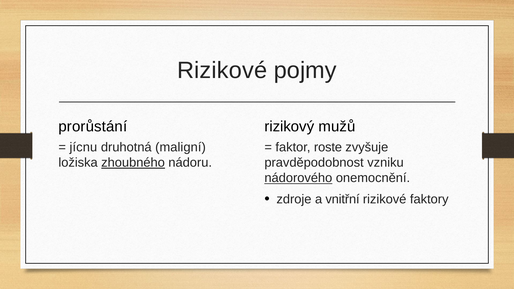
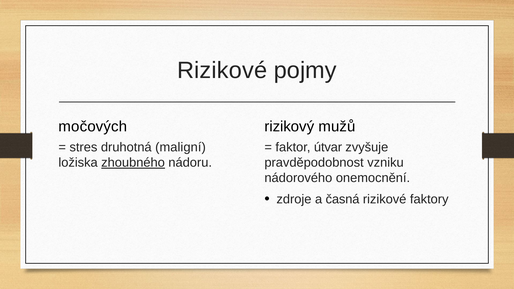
prorůstání: prorůstání -> močových
jícnu: jícnu -> stres
roste: roste -> útvar
nádorového underline: present -> none
vnitřní: vnitřní -> časná
